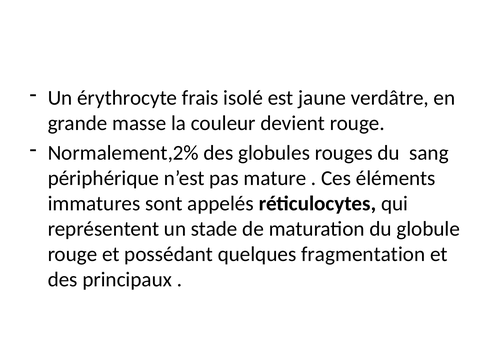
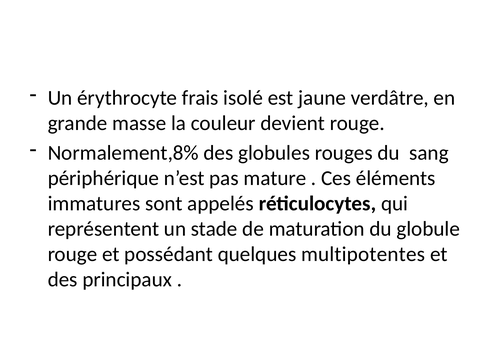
Normalement,2%: Normalement,2% -> Normalement,8%
fragmentation: fragmentation -> multipotentes
